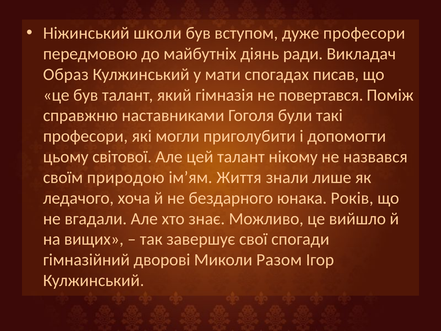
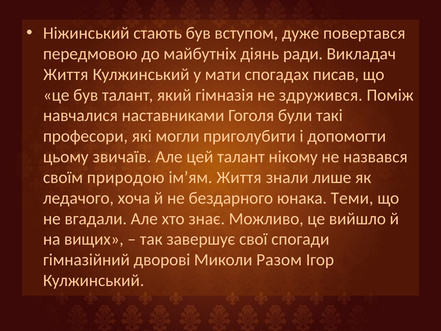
школи: школи -> стають
дуже професори: професори -> повертався
Образ at (66, 74): Образ -> Життя
повертався: повертався -> здружився
справжню: справжню -> навчалися
світової: світової -> звичаїв
Років: Років -> Теми
